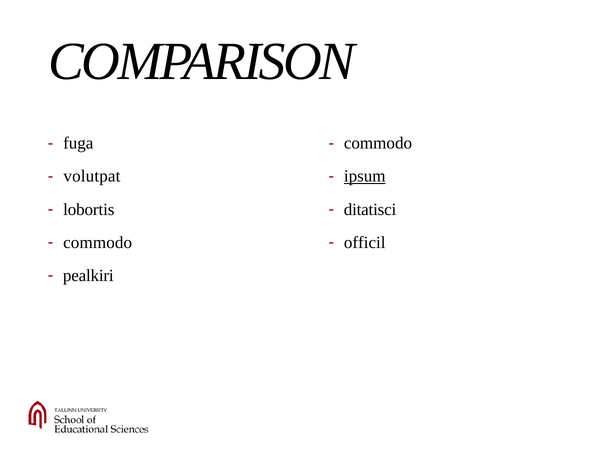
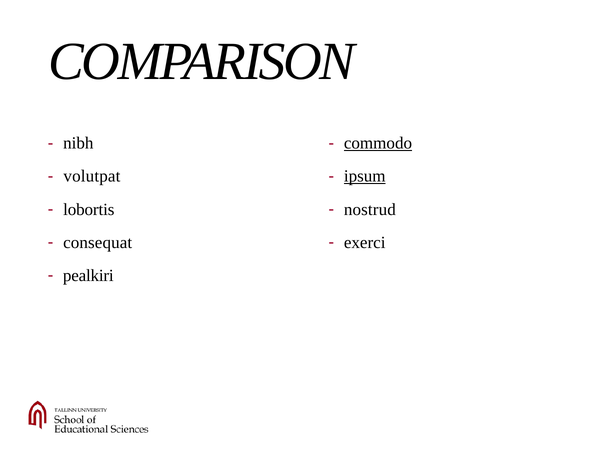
fuga: fuga -> nibh
commodo at (378, 143) underline: none -> present
ditatisci: ditatisci -> nostrud
commodo at (98, 242): commodo -> consequat
officil: officil -> exerci
